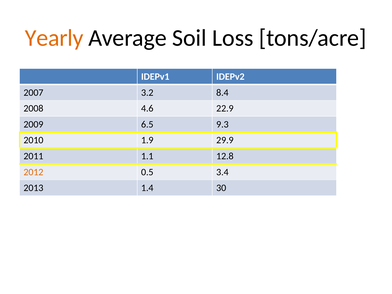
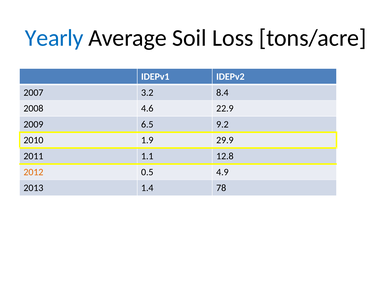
Yearly colour: orange -> blue
9.3: 9.3 -> 9.2
3.4: 3.4 -> 4.9
30: 30 -> 78
